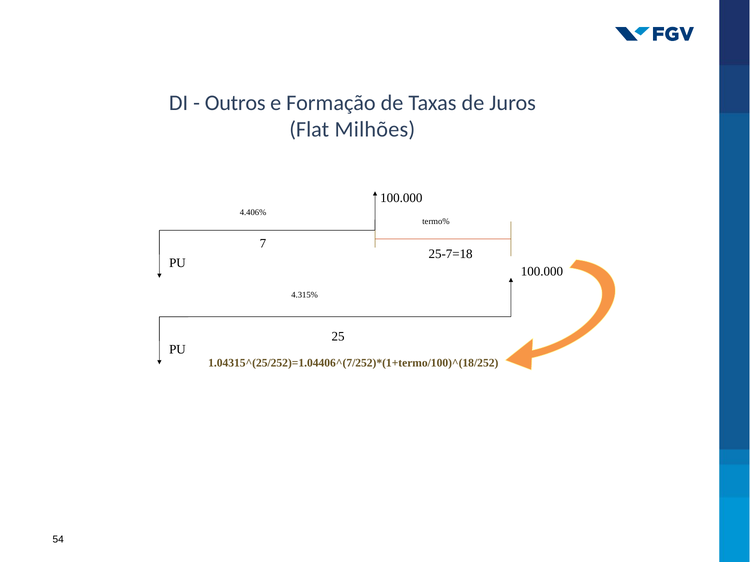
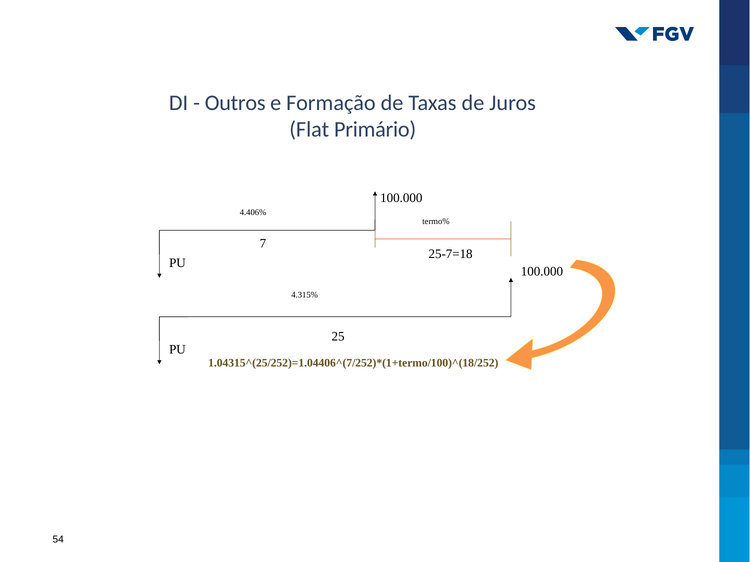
Milhões: Milhões -> Primário
